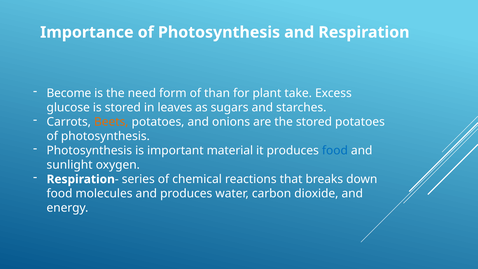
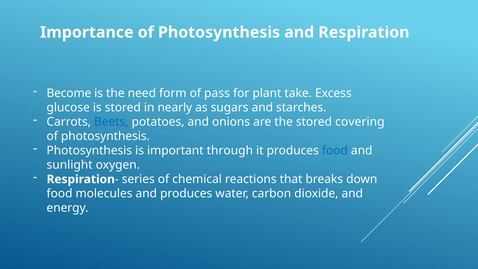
than: than -> pass
leaves: leaves -> nearly
Beets colour: orange -> blue
stored potatoes: potatoes -> covering
material: material -> through
